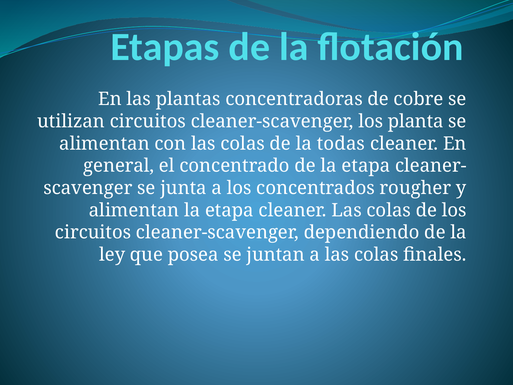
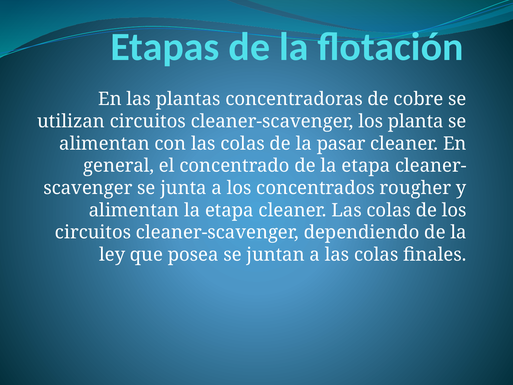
todas: todas -> pasar
